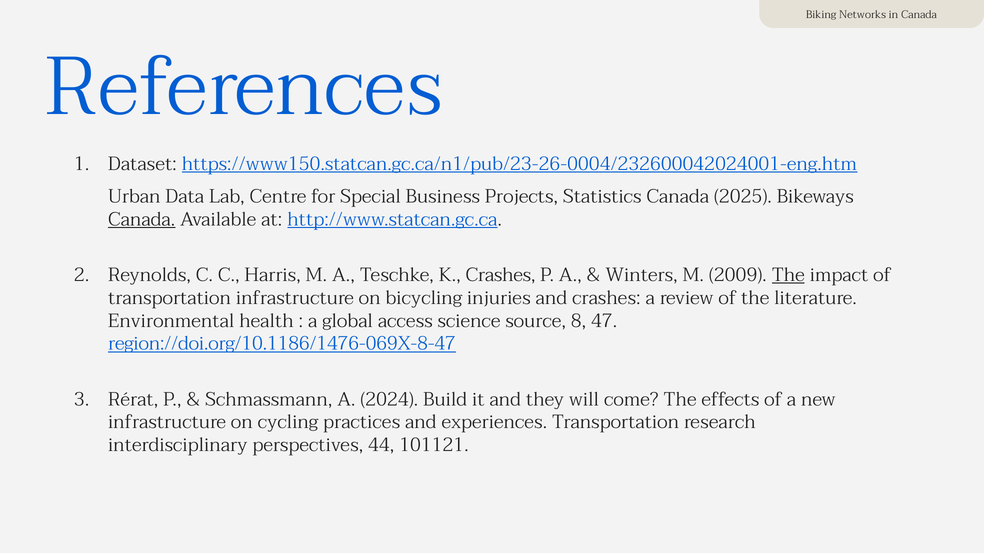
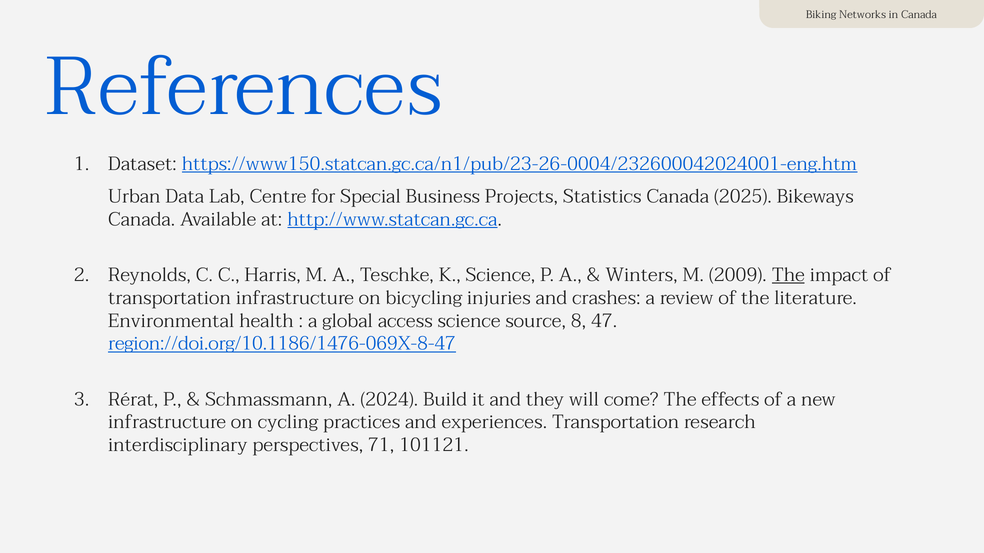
Canada at (142, 220) underline: present -> none
K Crashes: Crashes -> Science
44: 44 -> 71
